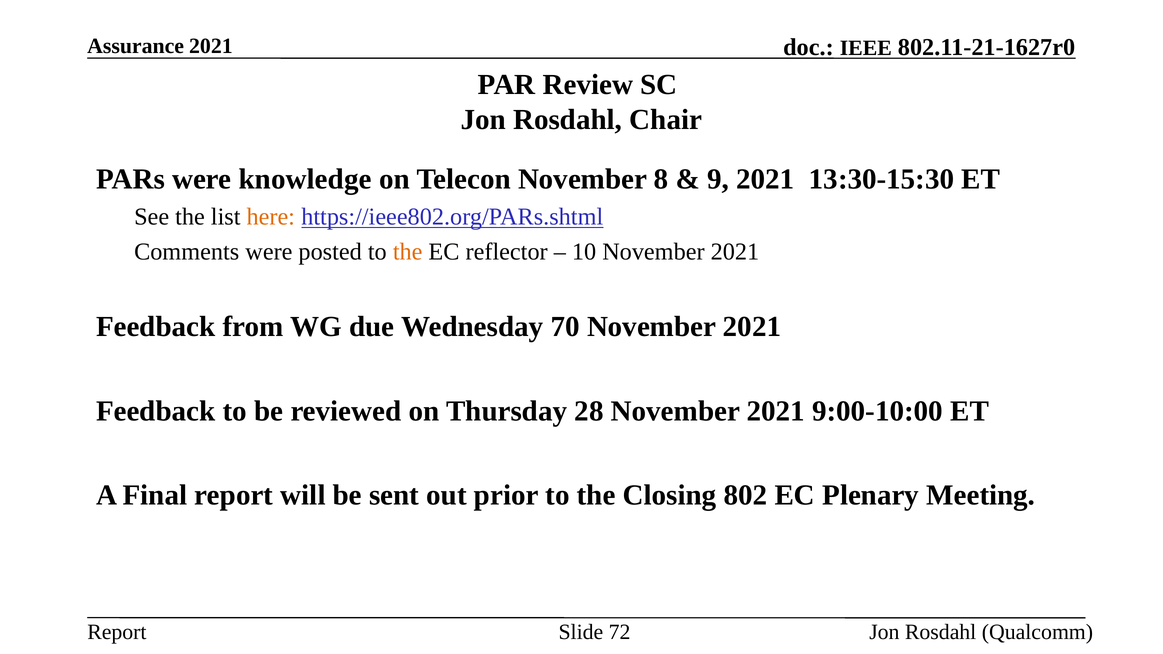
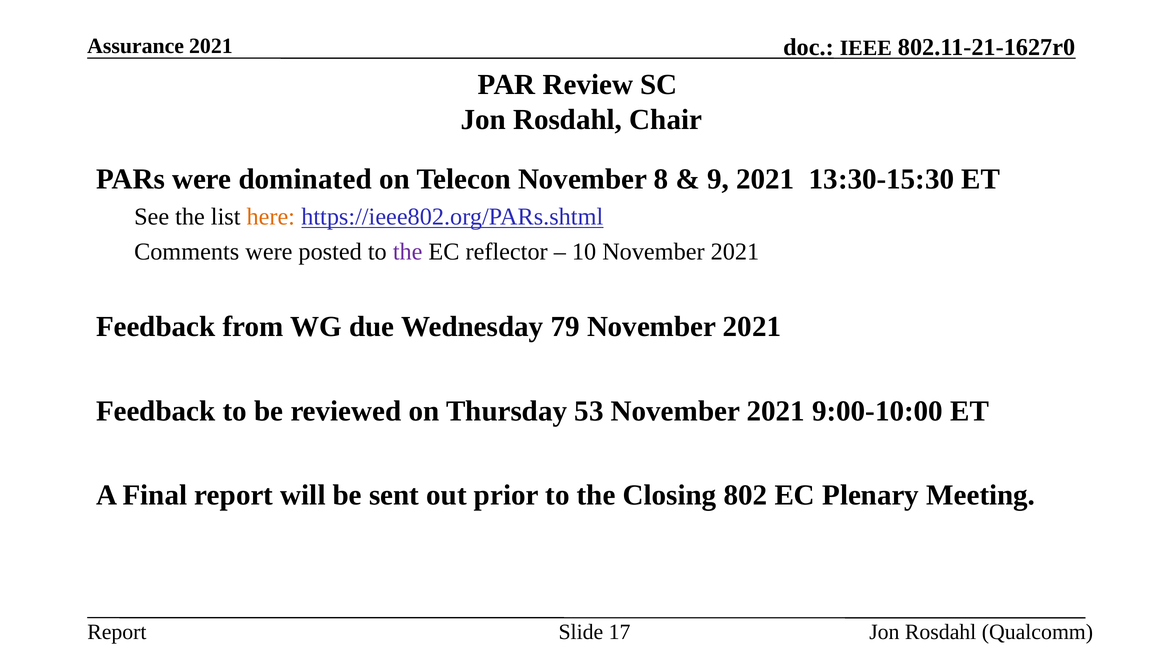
knowledge: knowledge -> dominated
the at (408, 252) colour: orange -> purple
70: 70 -> 79
28: 28 -> 53
72: 72 -> 17
